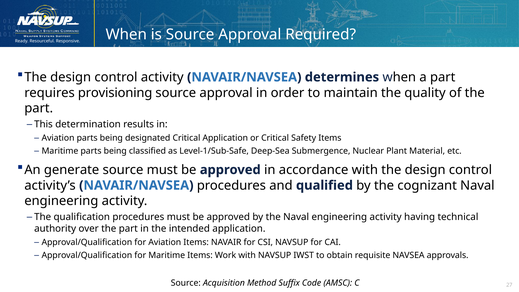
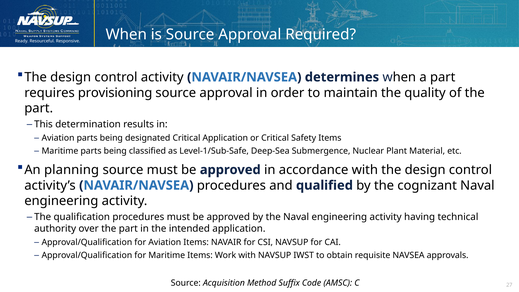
generate: generate -> planning
